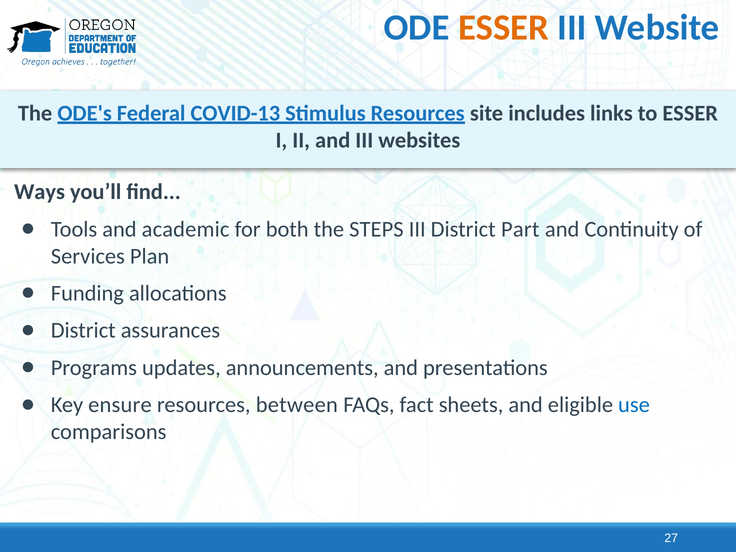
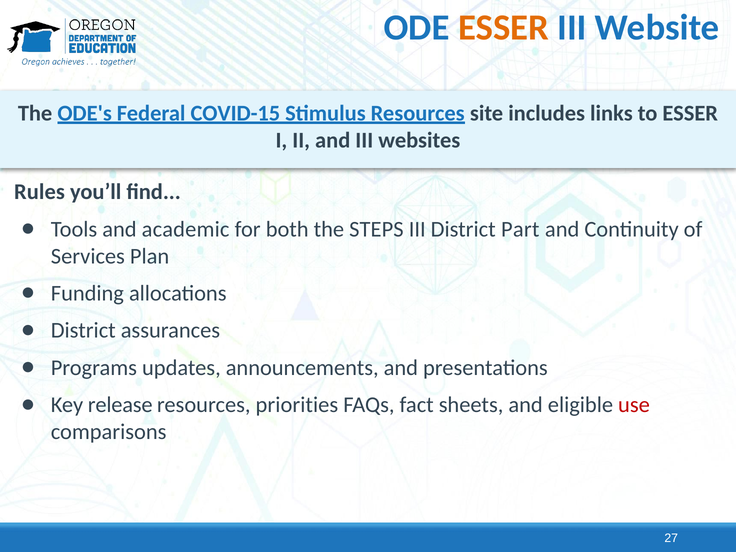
COVID-13: COVID-13 -> COVID-15
Ways: Ways -> Rules
ensure: ensure -> release
between: between -> priorities
use colour: blue -> red
